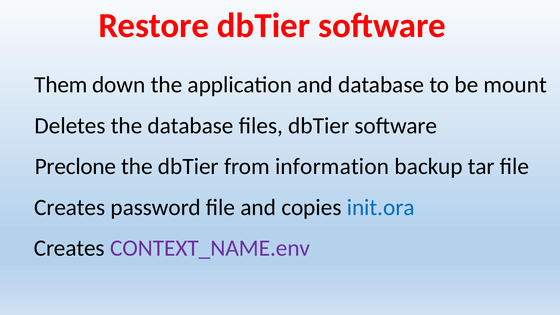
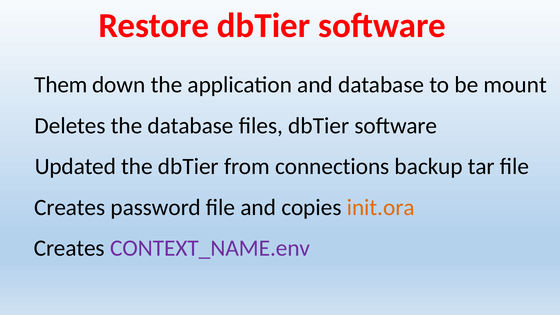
Preclone: Preclone -> Updated
information: information -> connections
init.ora colour: blue -> orange
